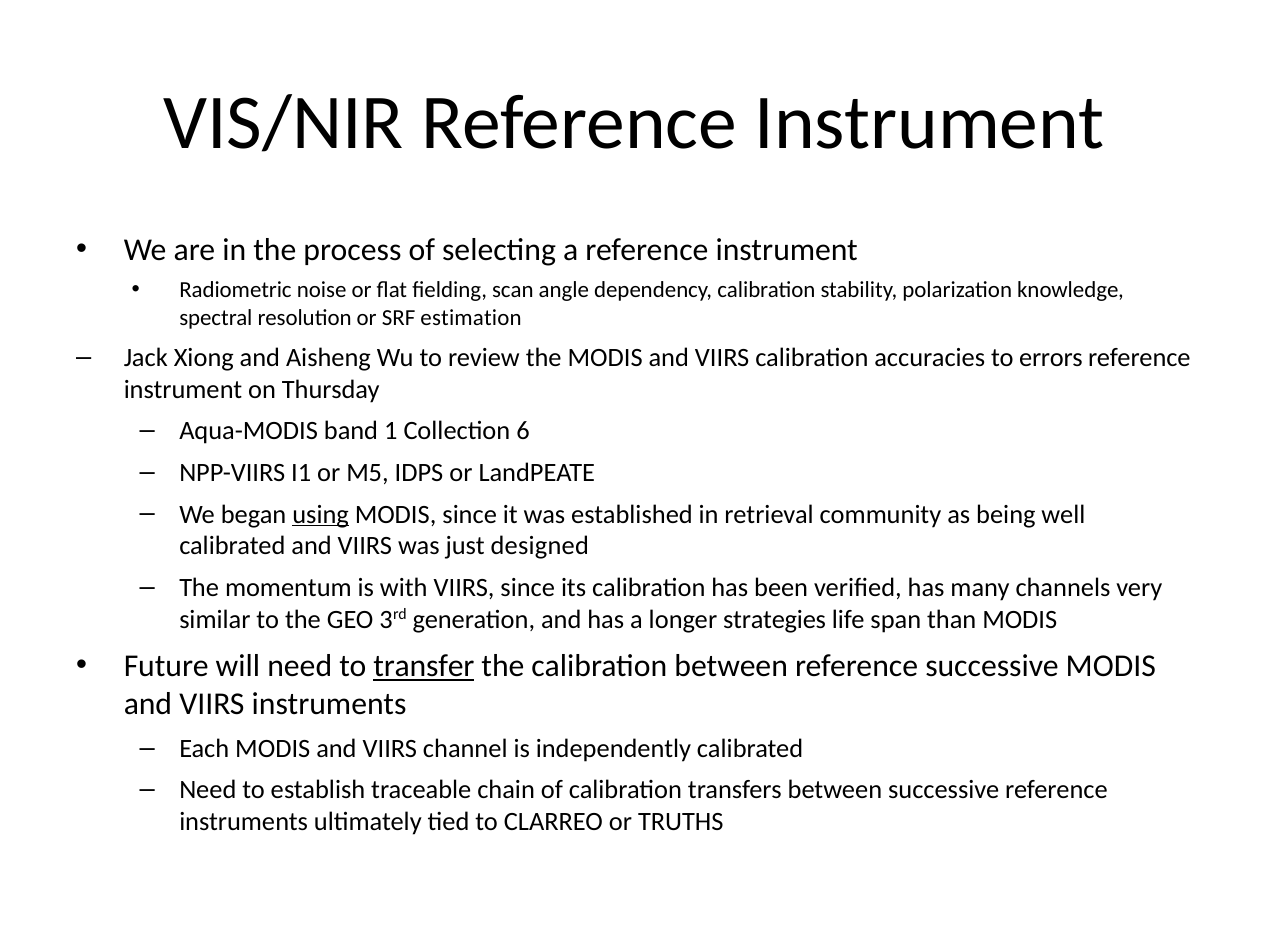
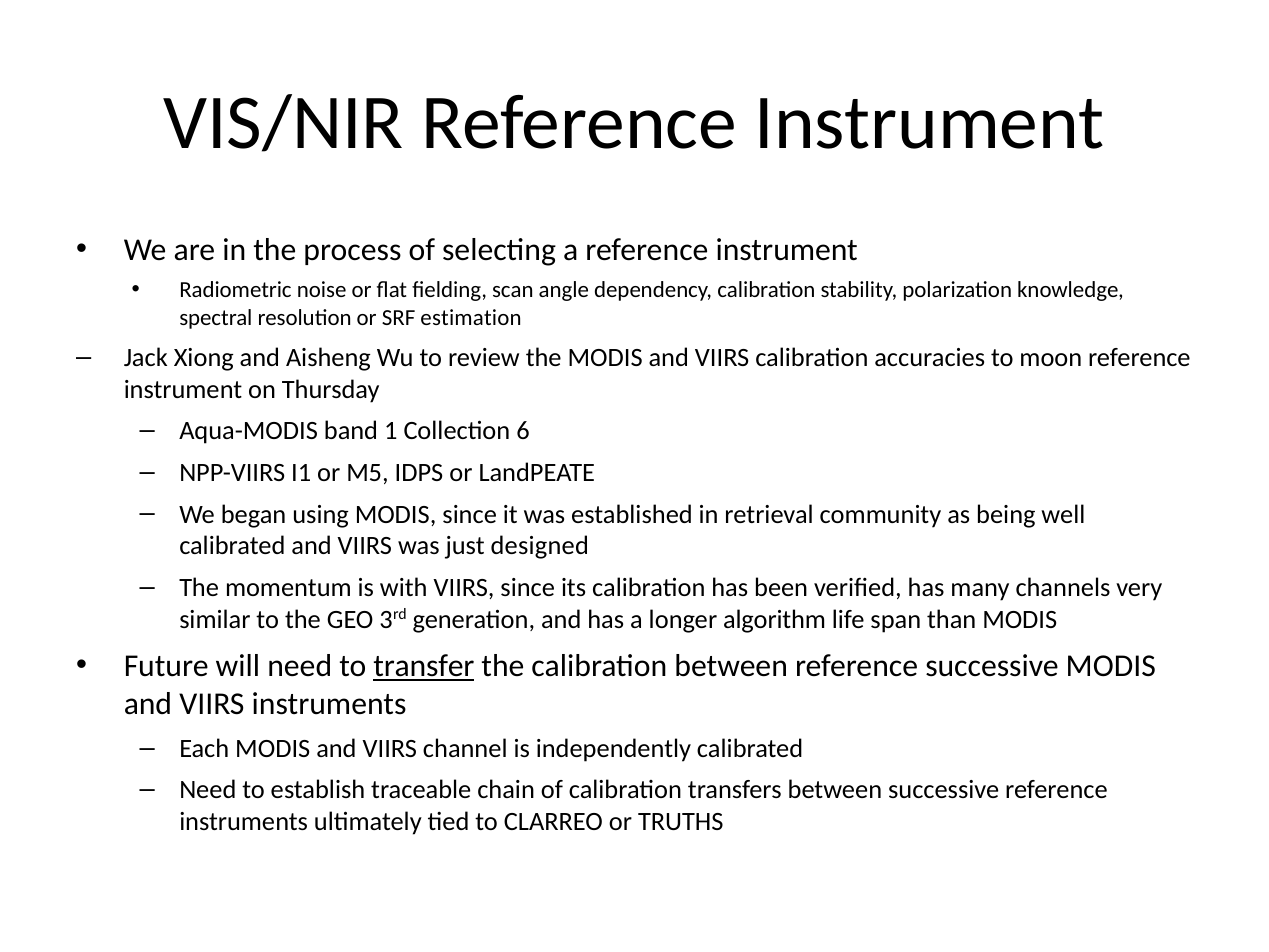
errors: errors -> moon
using underline: present -> none
strategies: strategies -> algorithm
